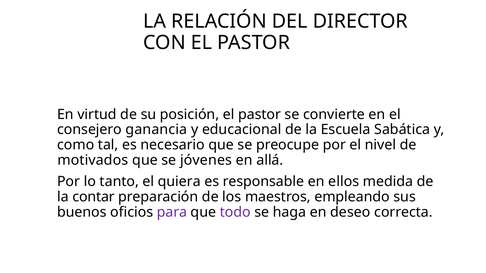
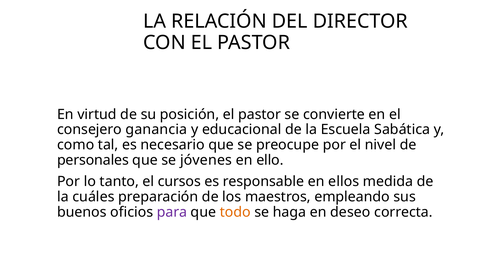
motivados: motivados -> personales
allá: allá -> ello
quiera: quiera -> cursos
contar: contar -> cuáles
todo colour: purple -> orange
